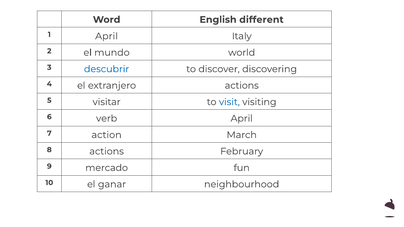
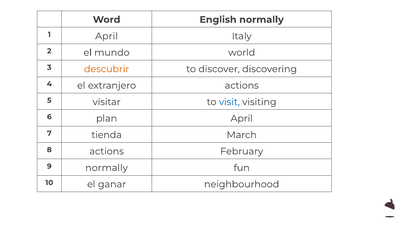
English different: different -> normally
descubrir colour: blue -> orange
verb: verb -> plan
action: action -> tienda
9 mercado: mercado -> normally
